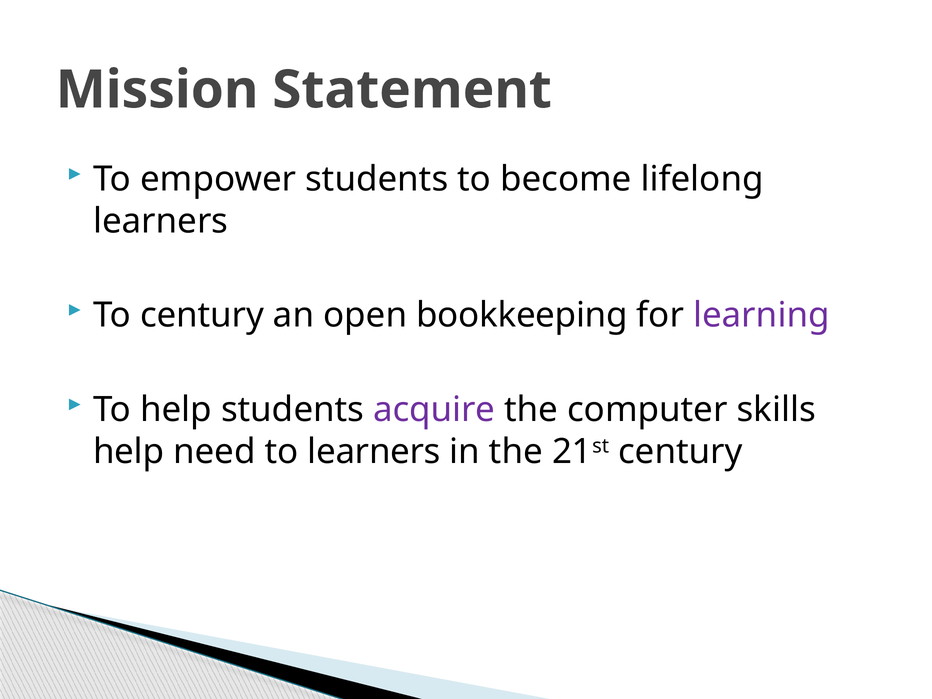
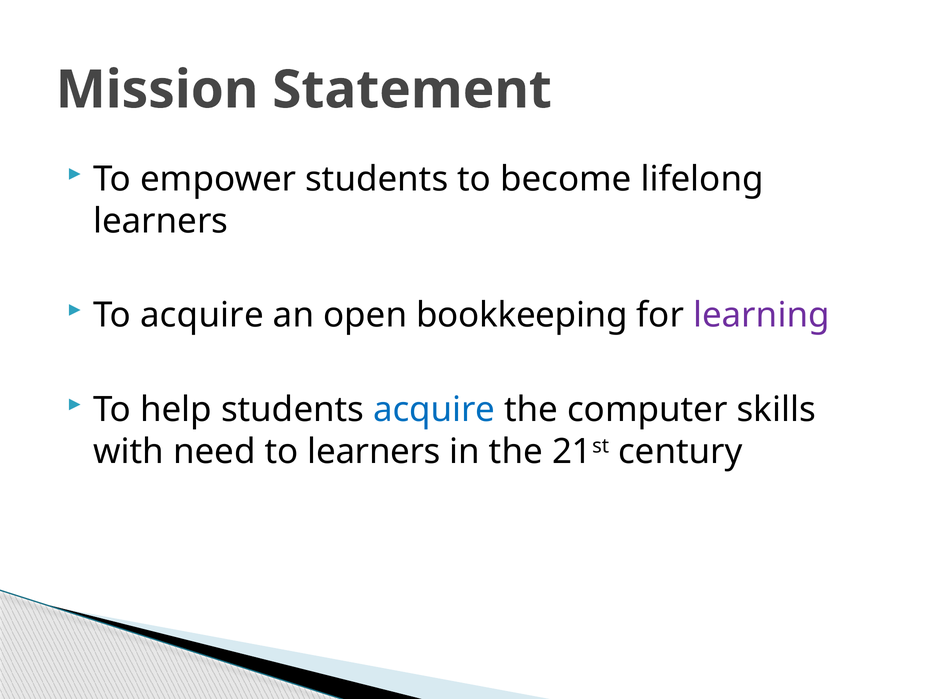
To century: century -> acquire
acquire at (434, 410) colour: purple -> blue
help at (129, 452): help -> with
